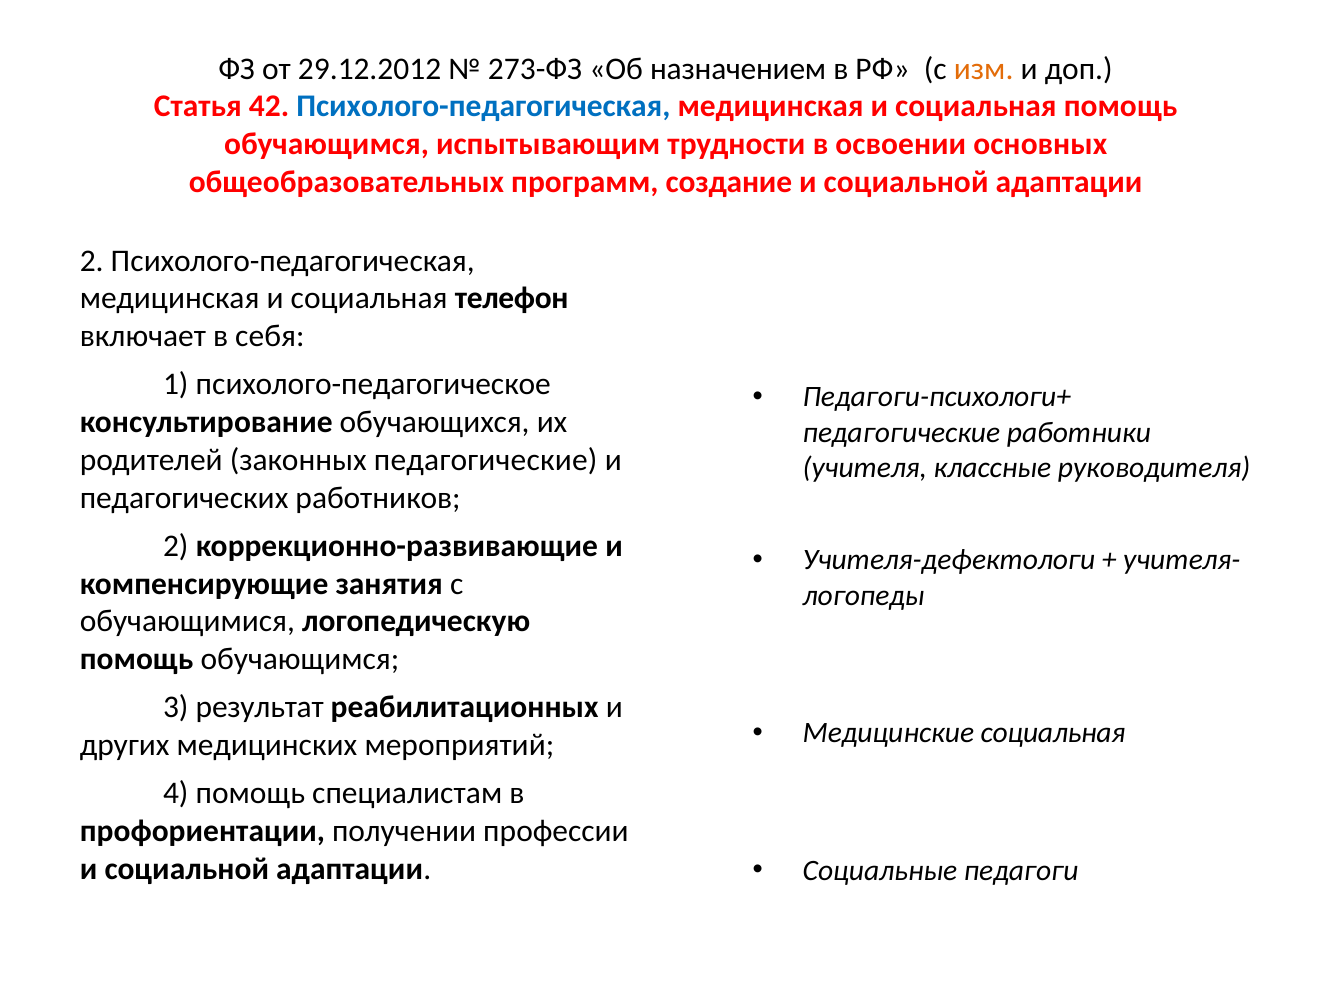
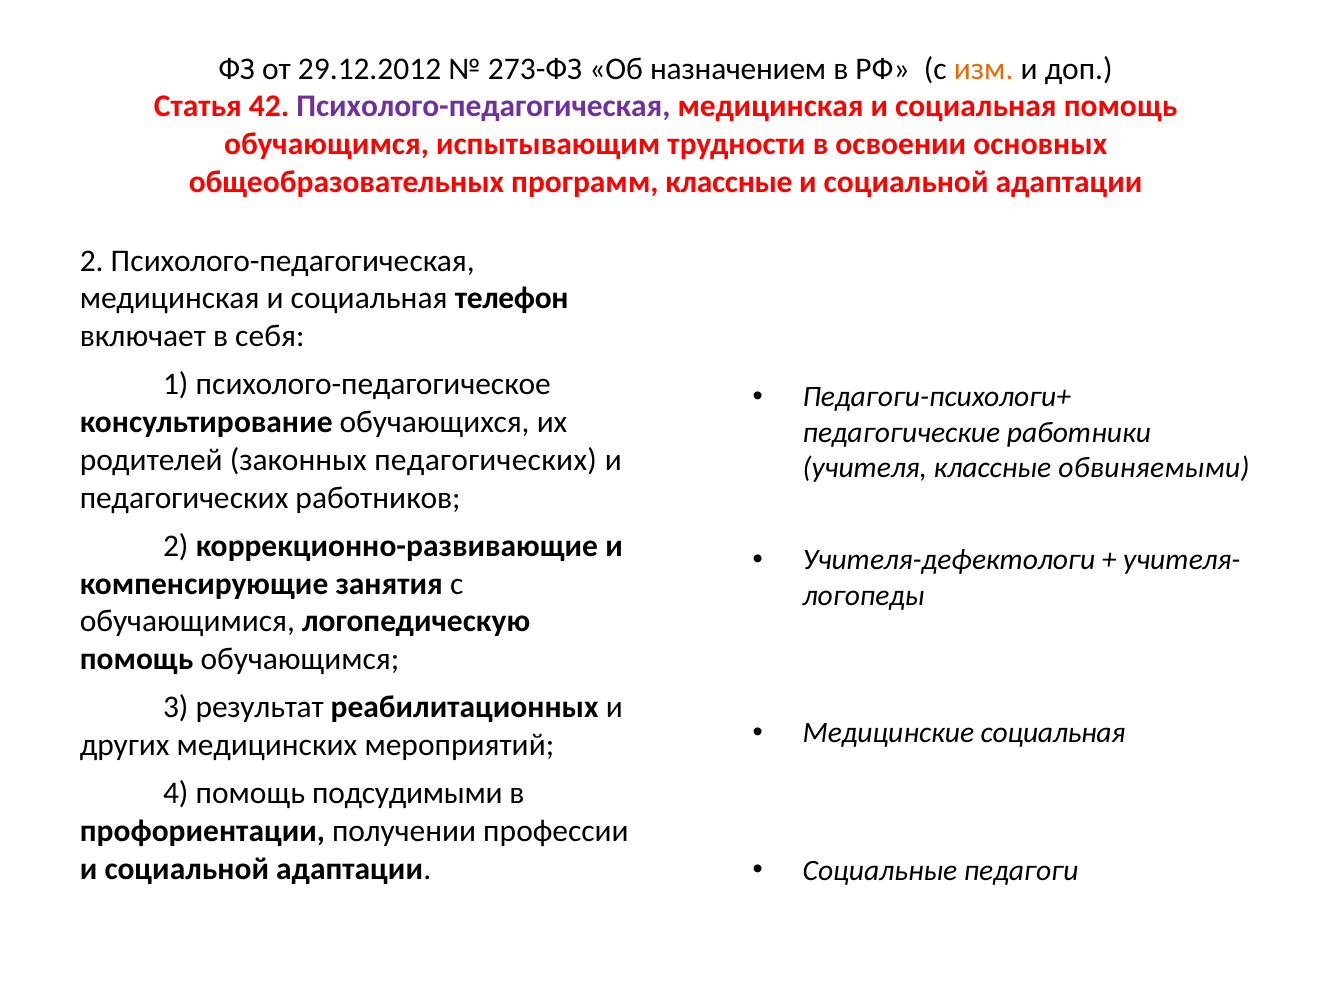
Психолого-педагогическая at (483, 107) colour: blue -> purple
программ создание: создание -> классные
законных педагогические: педагогические -> педагогических
руководителя: руководителя -> обвиняемыми
специалистам: специалистам -> подсудимыми
